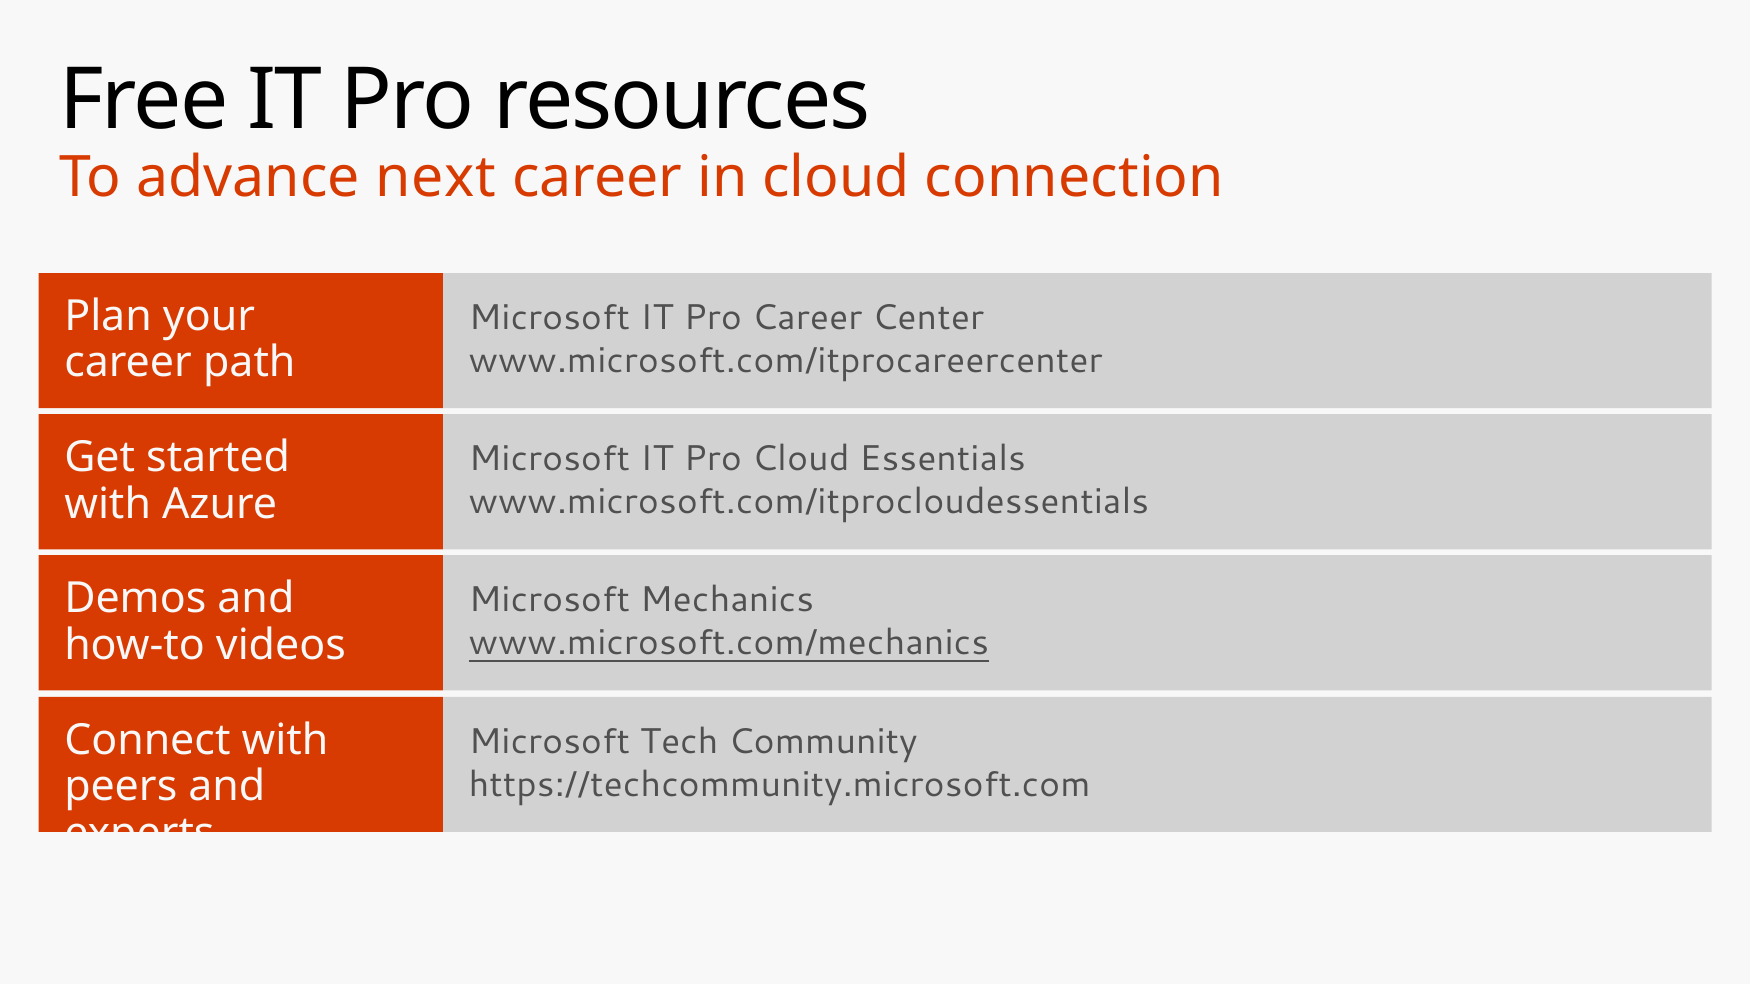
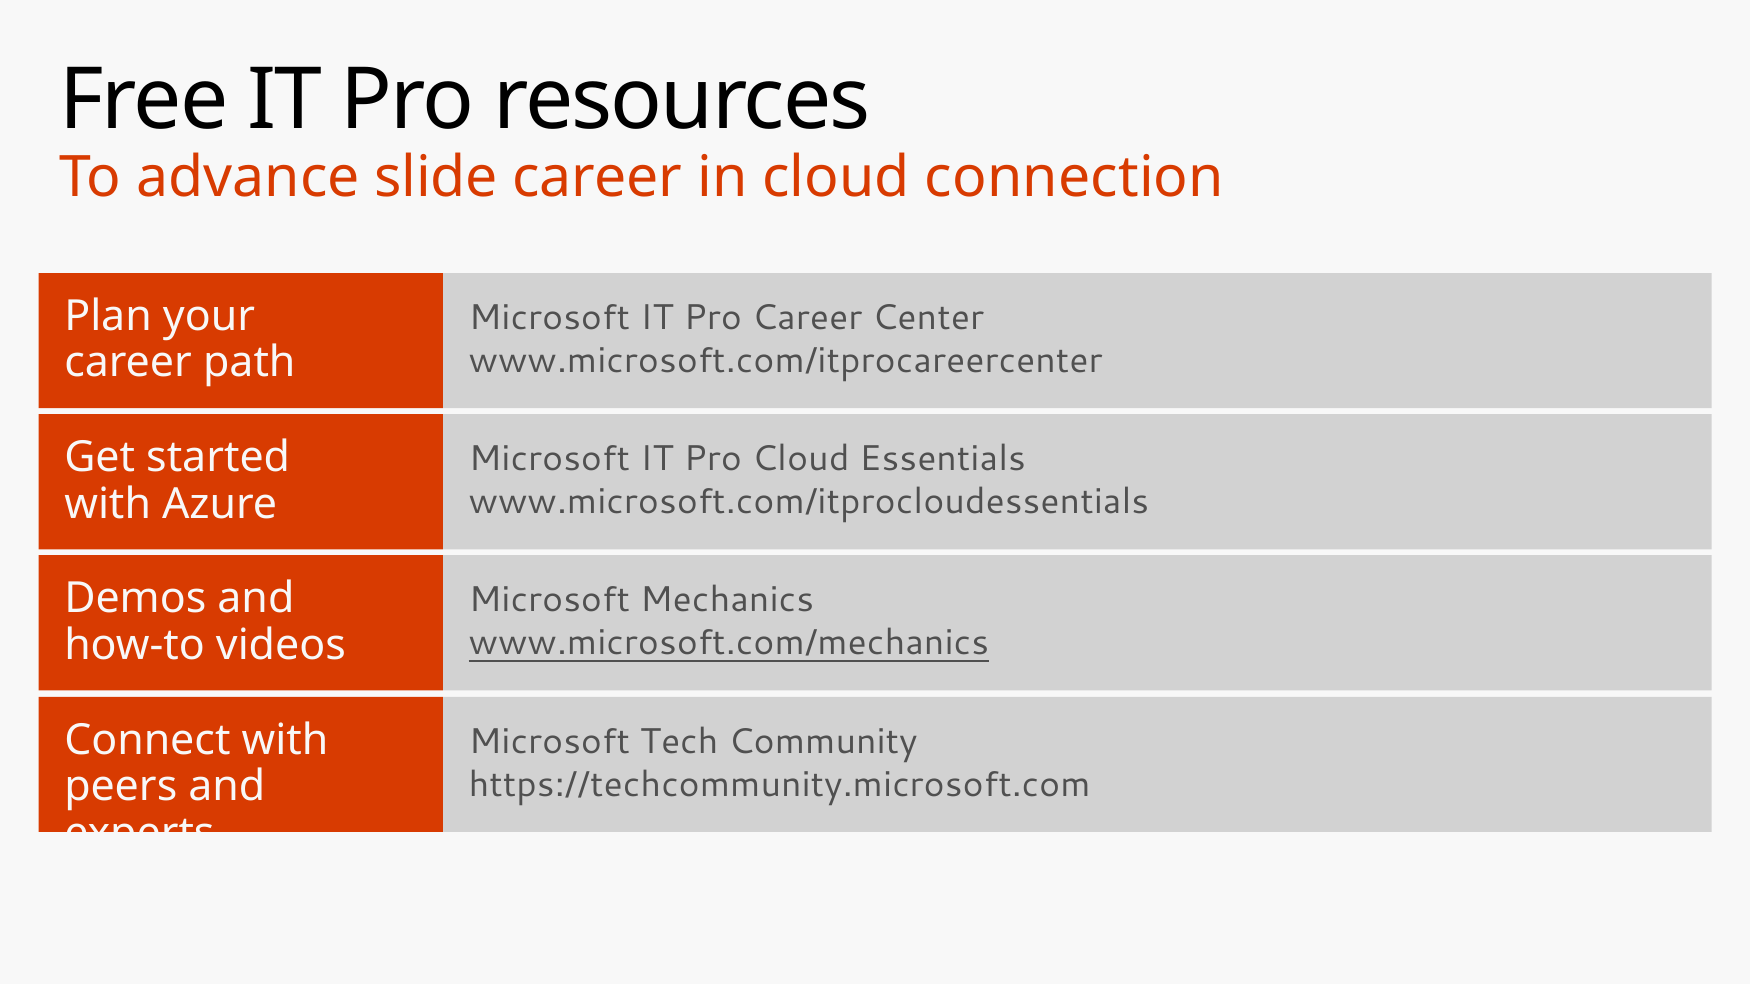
next: next -> slide
